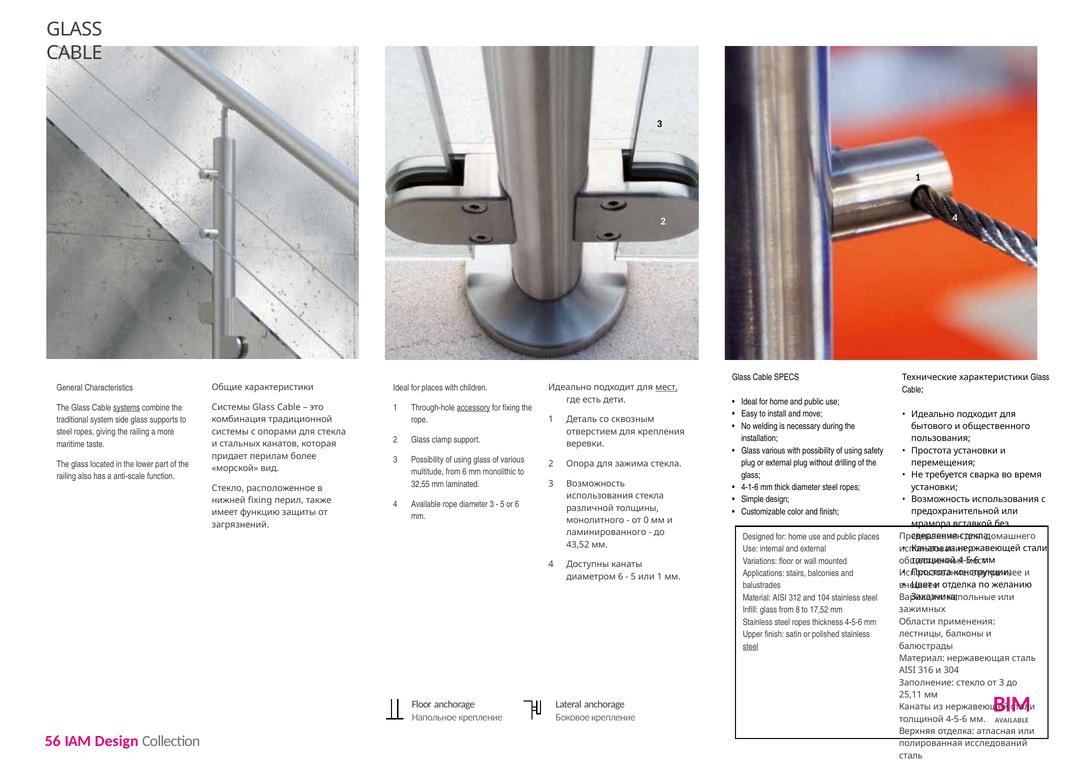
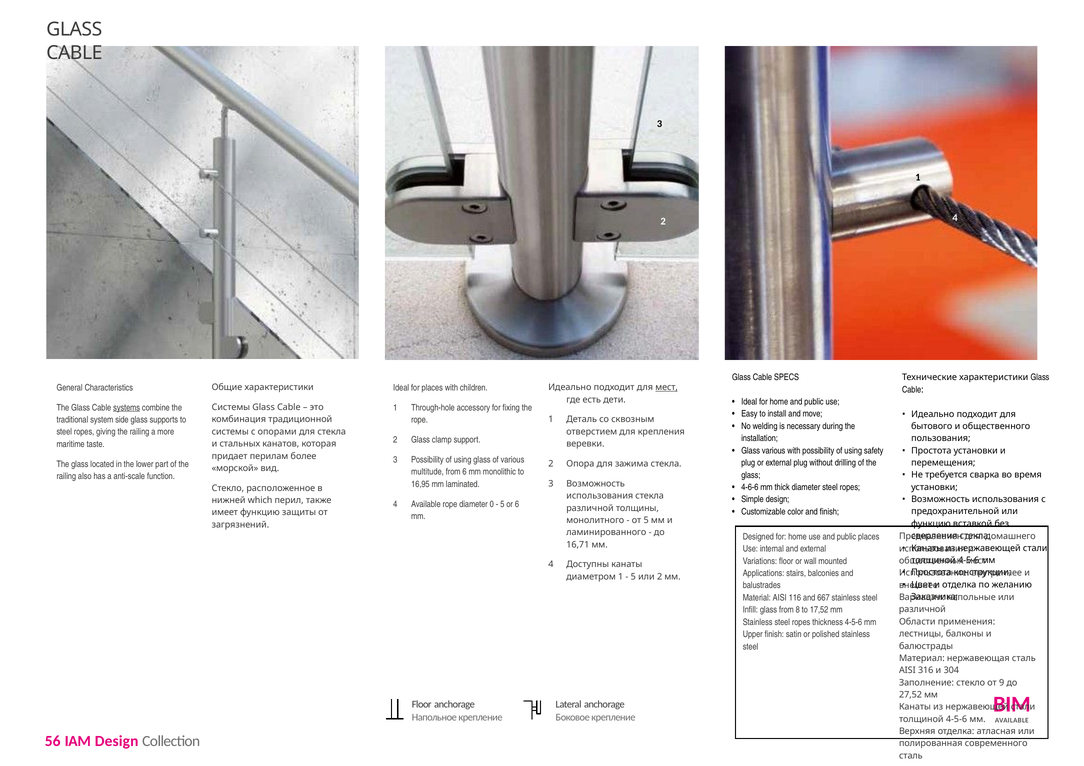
accessory underline: present -> none
32,55: 32,55 -> 16,95
4-1-6: 4-1-6 -> 4-6-6
нижней fixing: fixing -> which
diameter 3: 3 -> 0
от 0: 0 -> 5
мрамора at (931, 524): мрамора -> функцию
43,52: 43,52 -> 16,71
диаметром 6: 6 -> 1
или 1: 1 -> 2
312: 312 -> 116
104: 104 -> 667
зажимных at (922, 610): зажимных -> различной
steel at (751, 647) underline: present -> none
от 3: 3 -> 9
25,11: 25,11 -> 27,52
исследований: исследований -> современного
